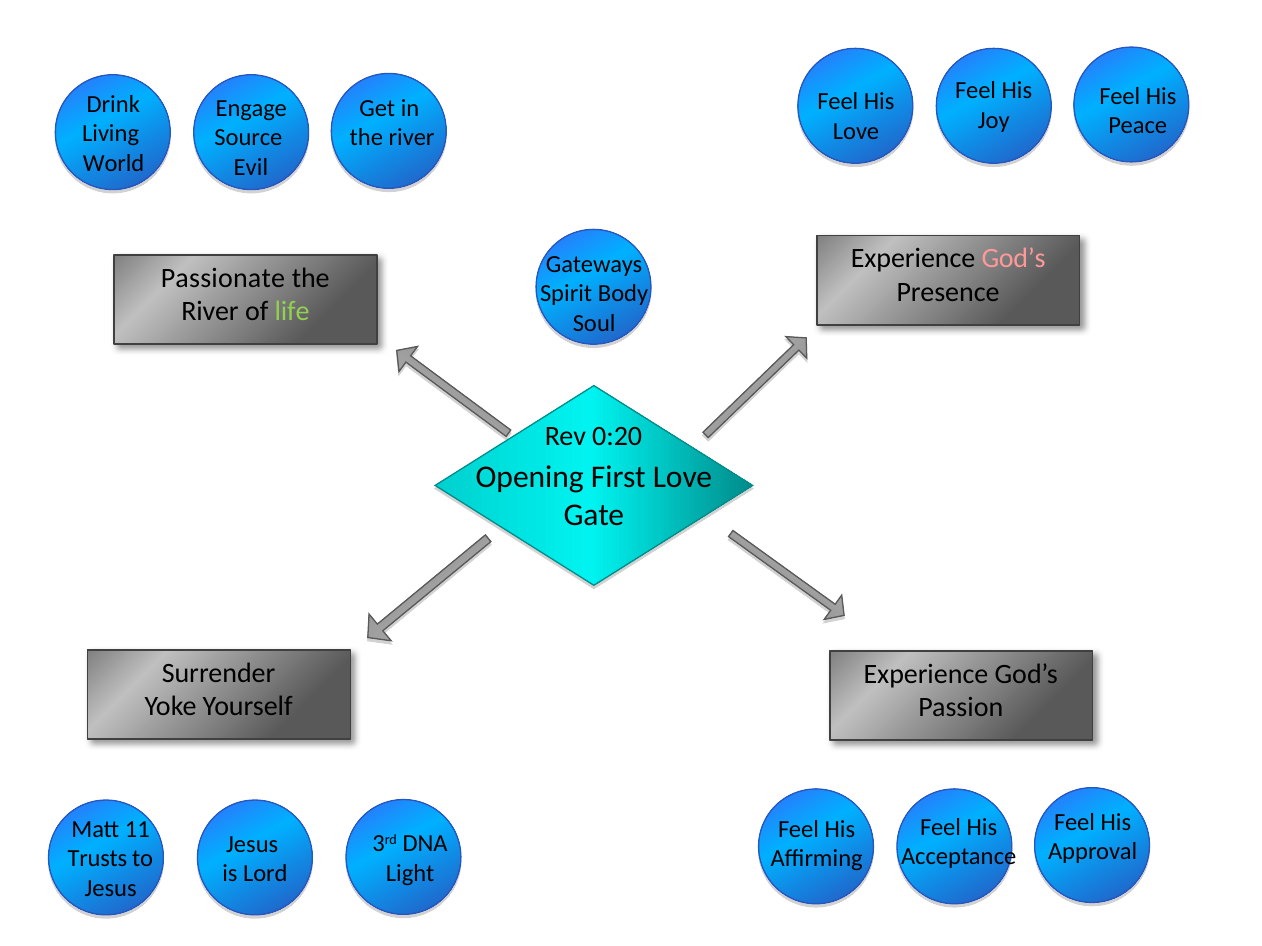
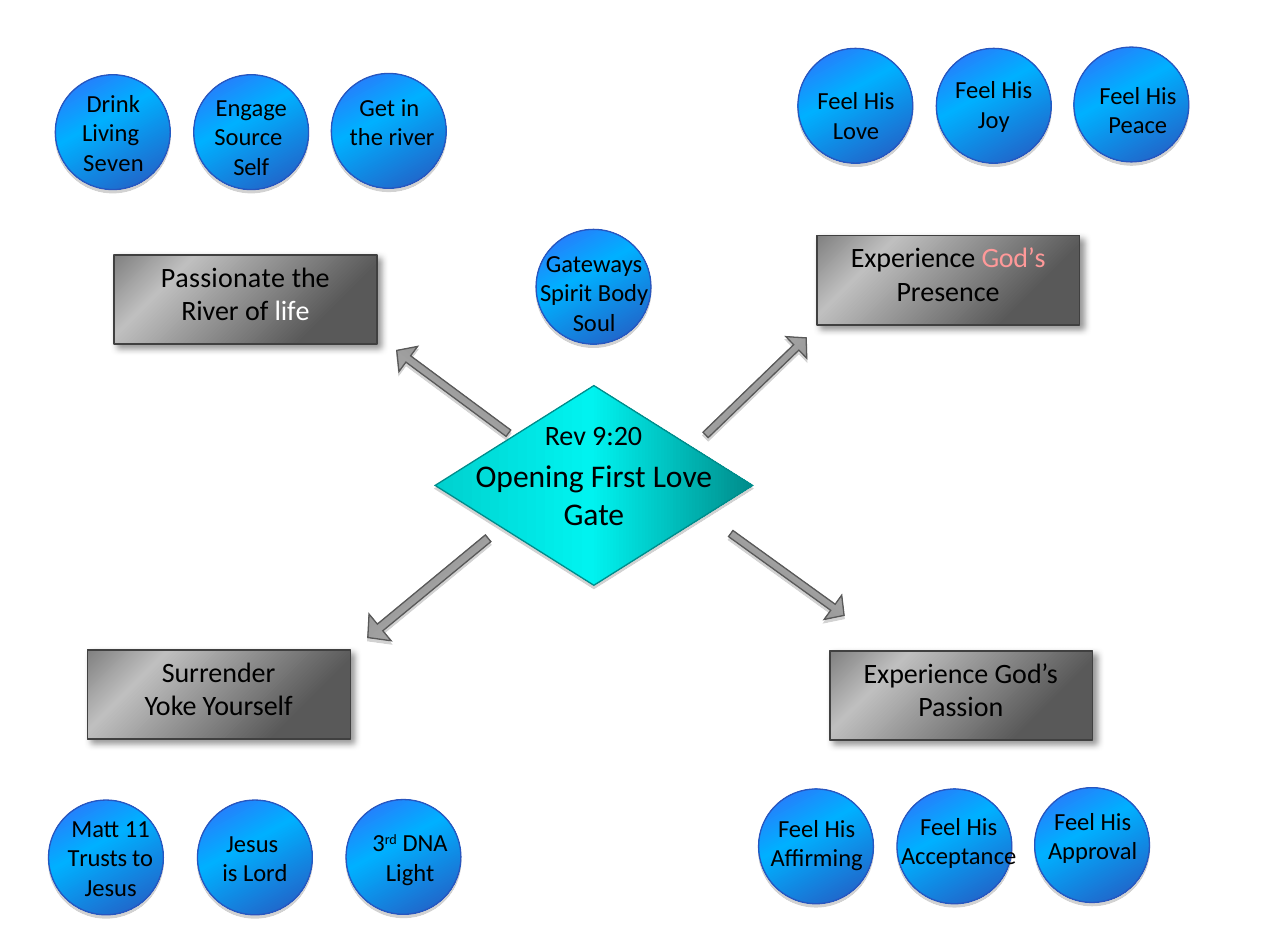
World: World -> Seven
Evil: Evil -> Self
life colour: light green -> white
0:20: 0:20 -> 9:20
